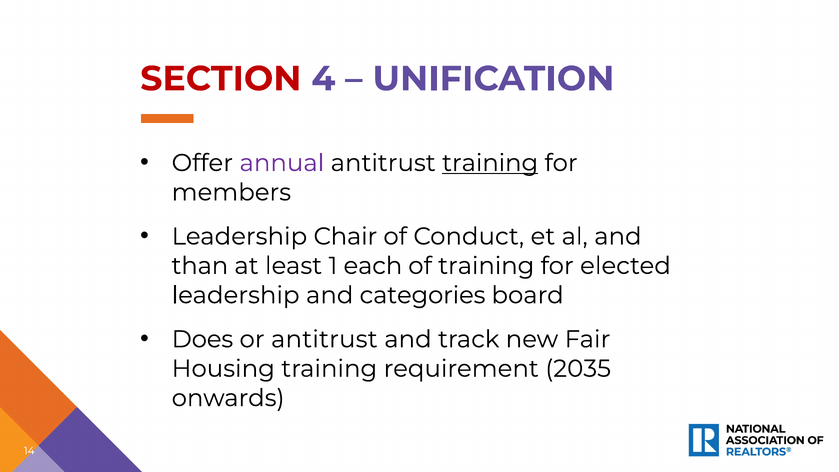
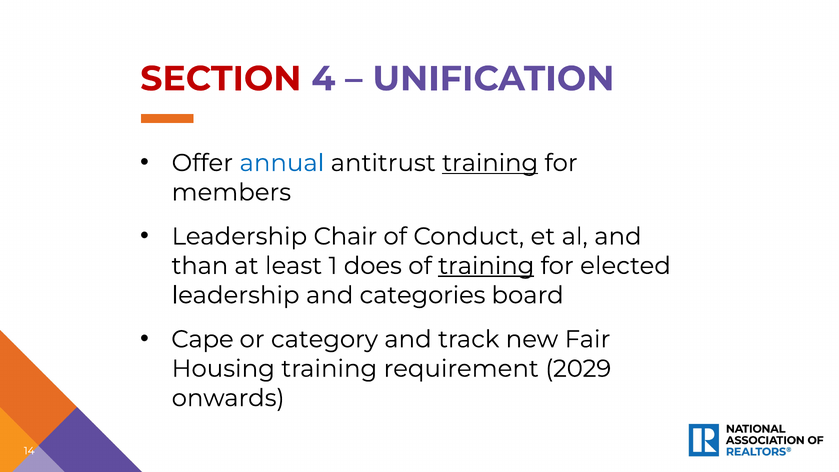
annual colour: purple -> blue
each: each -> does
training at (486, 266) underline: none -> present
Does: Does -> Cape
or antitrust: antitrust -> category
2035: 2035 -> 2029
